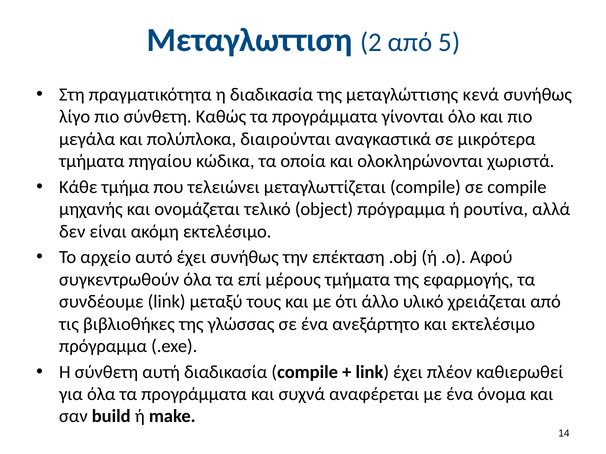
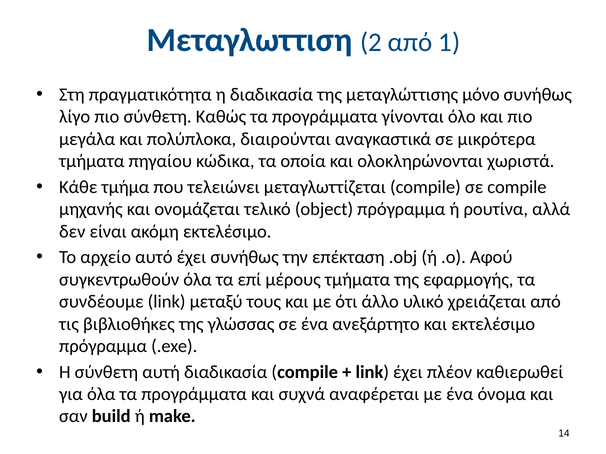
5: 5 -> 1
κενά: κενά -> μόνο
